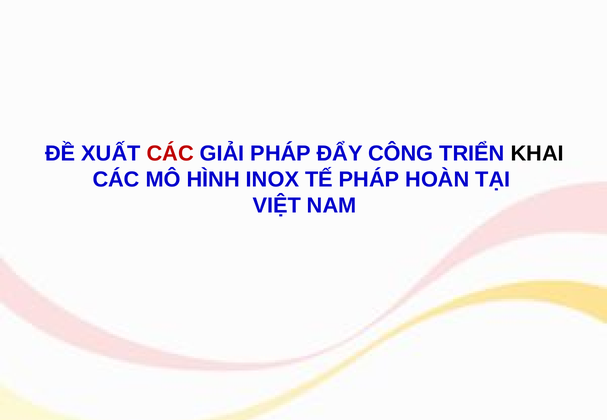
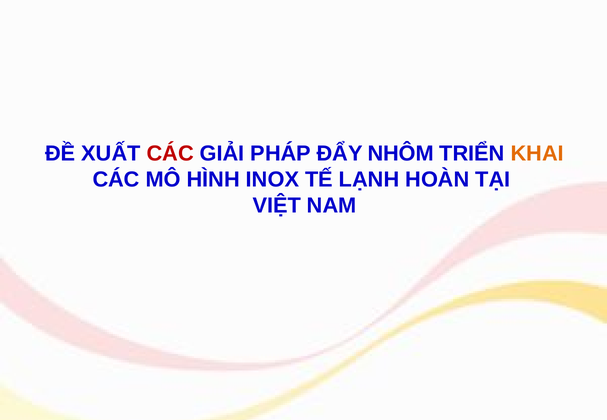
CÔNG: CÔNG -> NHÔM
KHAI colour: black -> orange
TẾ PHÁP: PHÁP -> LẠNH
